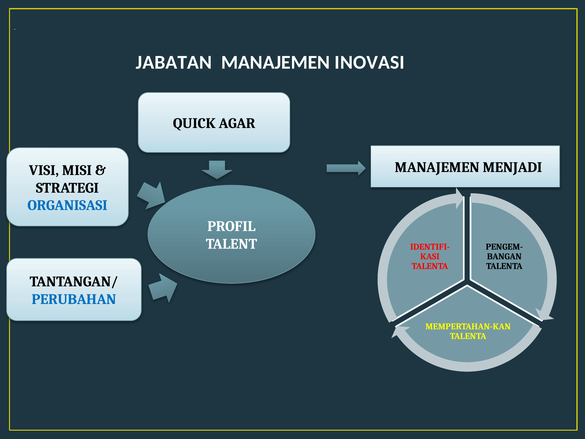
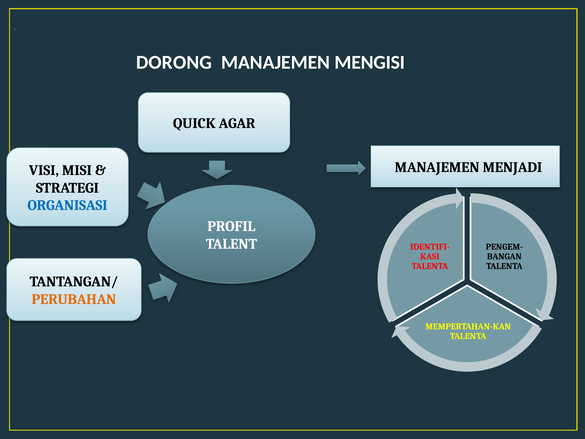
JABATAN: JABATAN -> DORONG
INOVASI: INOVASI -> MENGISI
PERUBAHAN colour: blue -> orange
